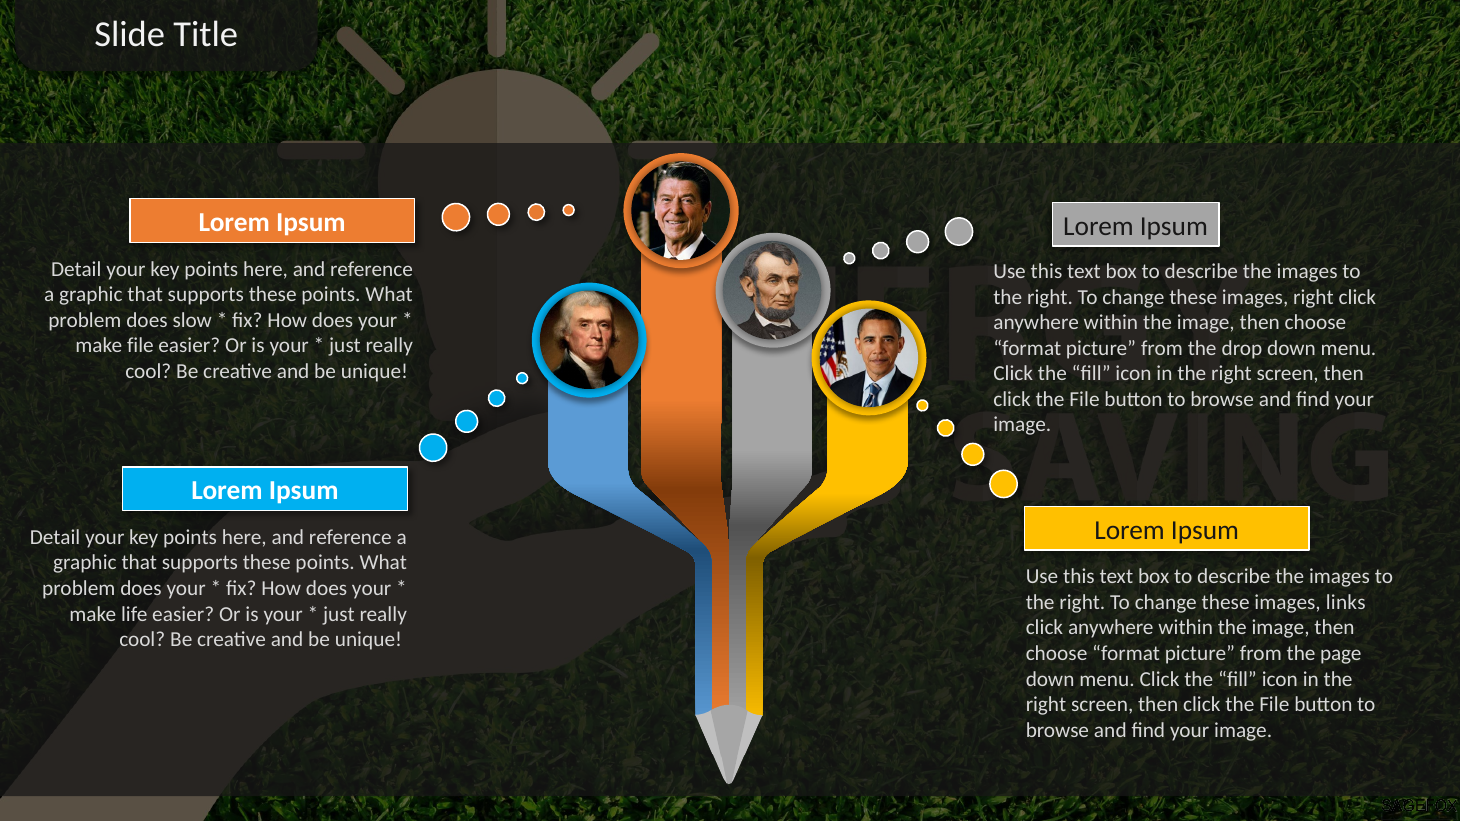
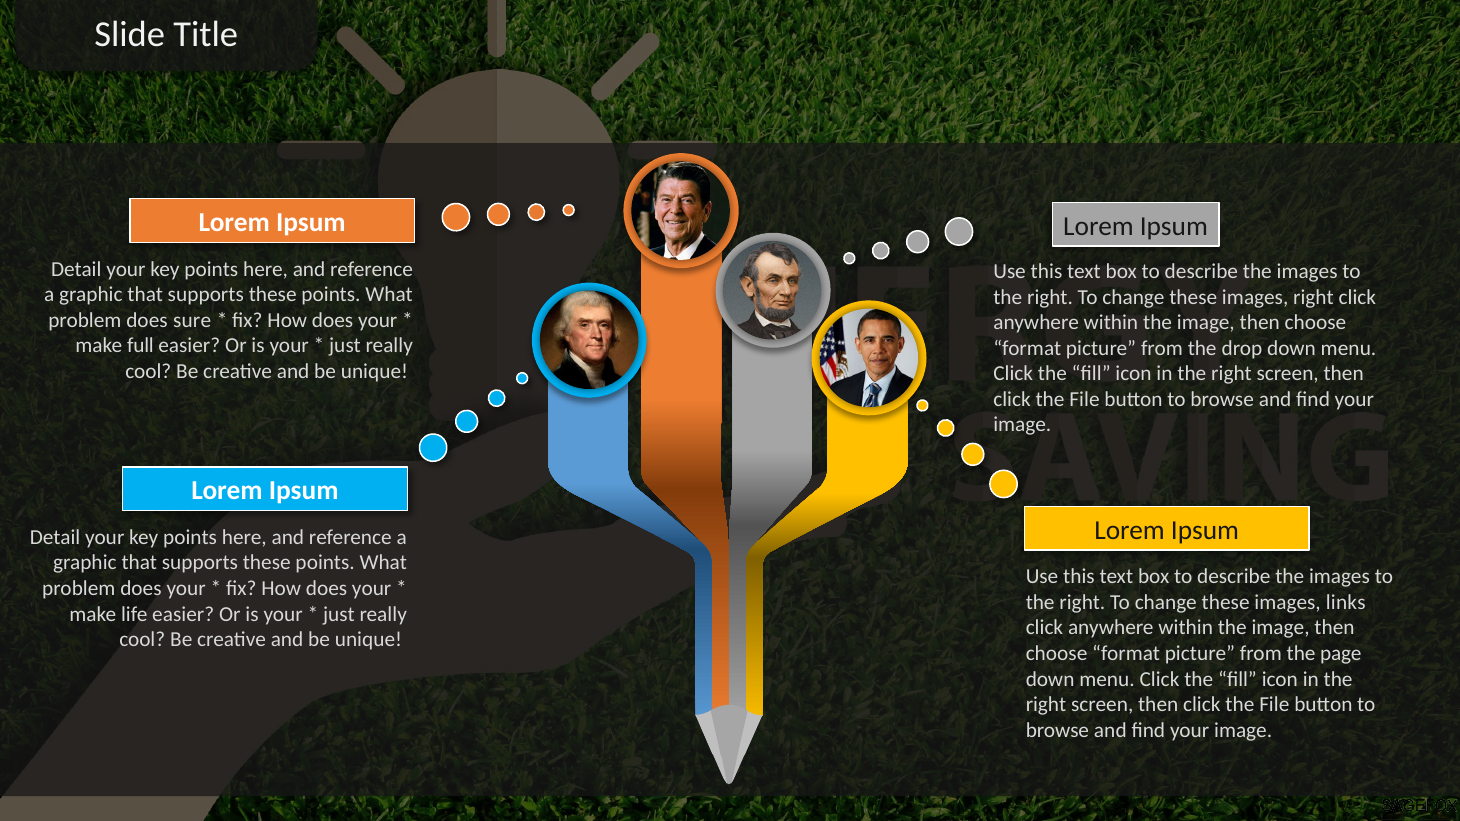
slow: slow -> sure
make file: file -> full
